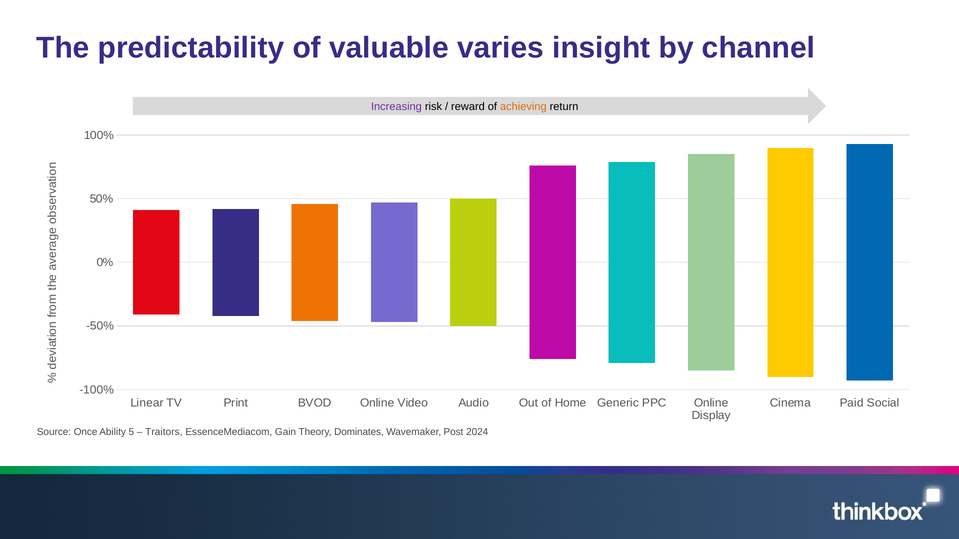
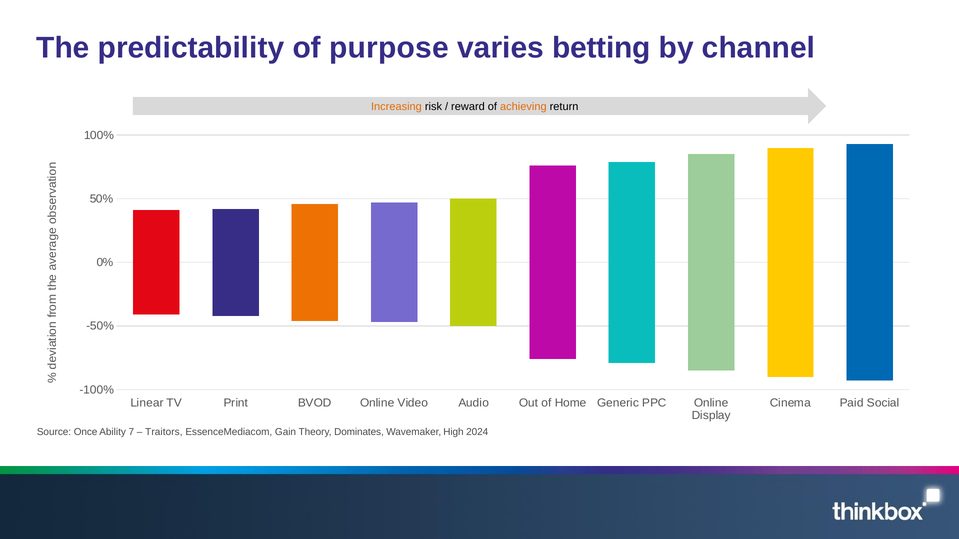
valuable: valuable -> purpose
insight: insight -> betting
Increasing colour: purple -> orange
5: 5 -> 7
Post: Post -> High
